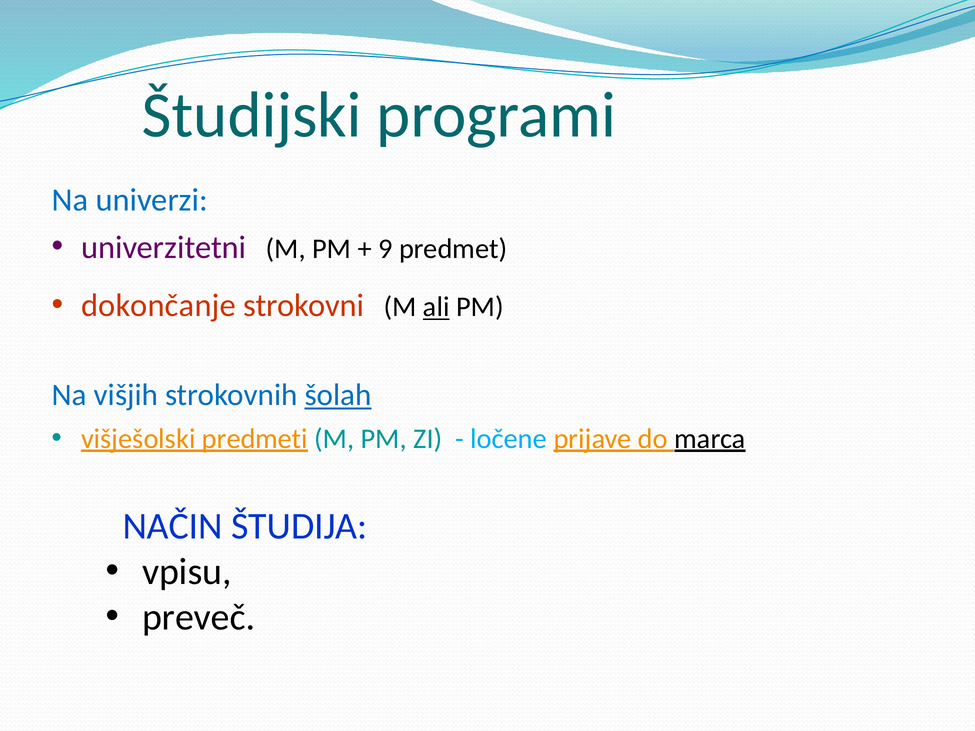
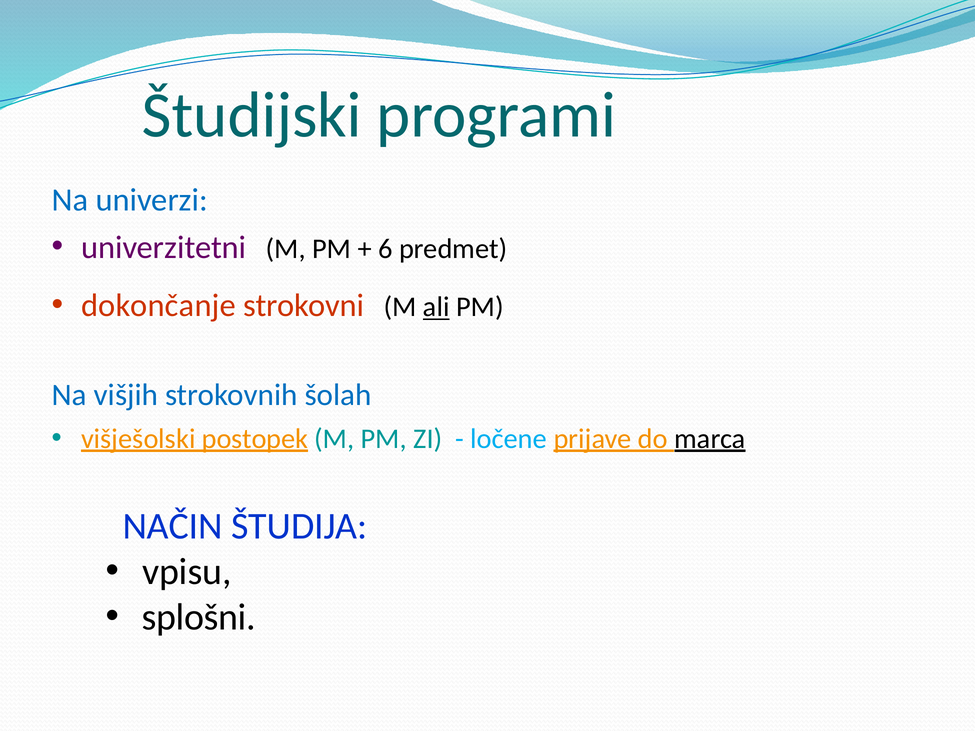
9: 9 -> 6
šolah underline: present -> none
predmeti: predmeti -> postopek
preveč: preveč -> splošni
